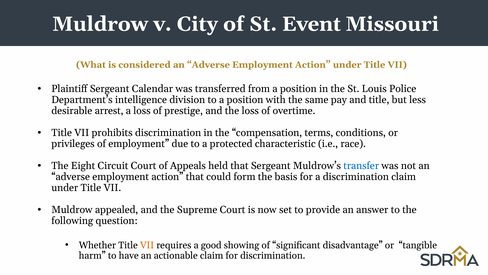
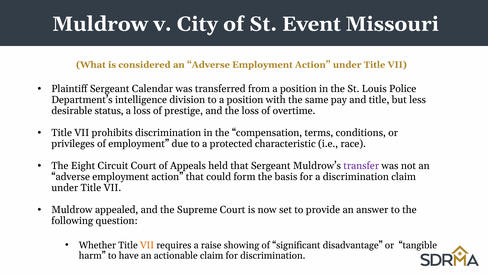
arrest: arrest -> status
transfer colour: blue -> purple
good: good -> raise
